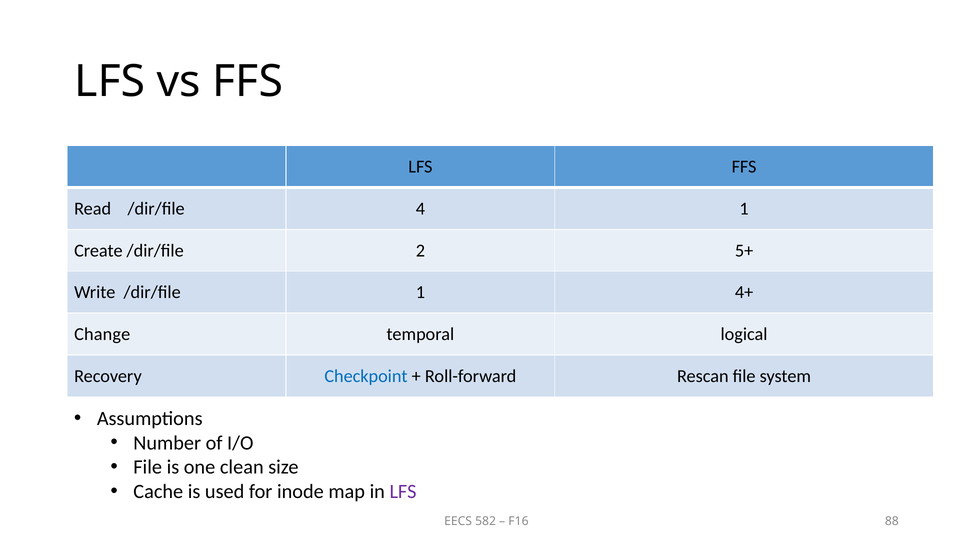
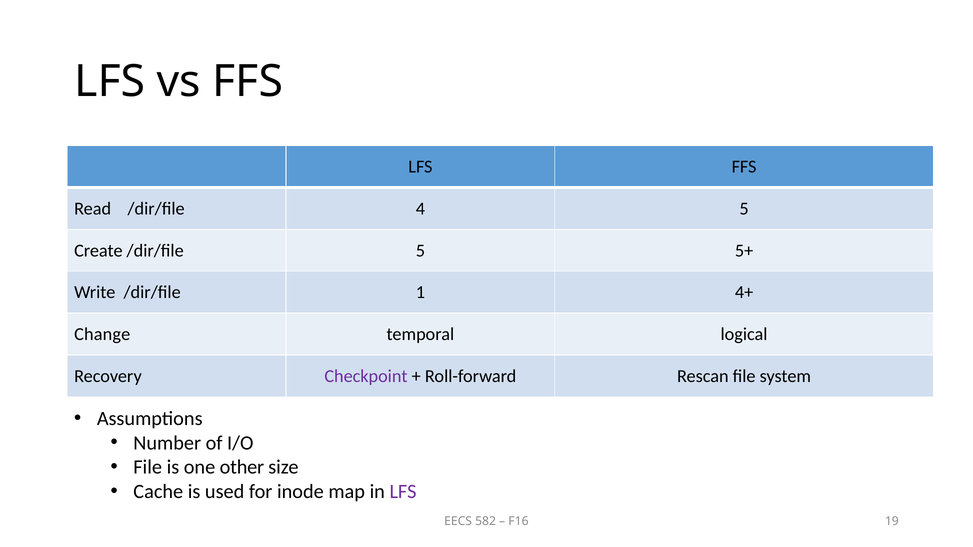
4 1: 1 -> 5
/dir/file 2: 2 -> 5
Checkpoint colour: blue -> purple
clean: clean -> other
88: 88 -> 19
